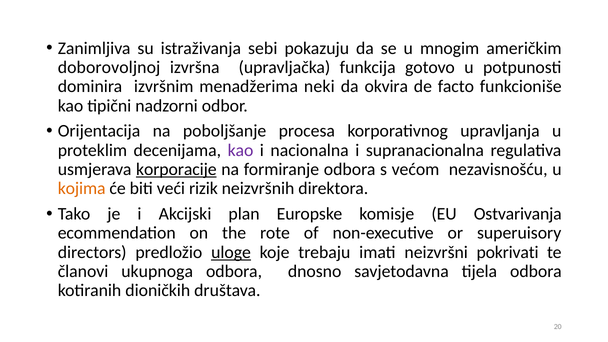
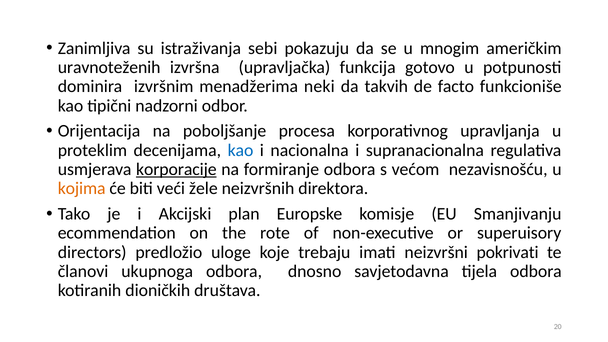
doborovoljnoj: doborovoljnoj -> uravnoteženih
okvira: okvira -> takvih
kao at (241, 150) colour: purple -> blue
rizik: rizik -> žele
Ostvarivanja: Ostvarivanja -> Smanjivanju
uloge underline: present -> none
